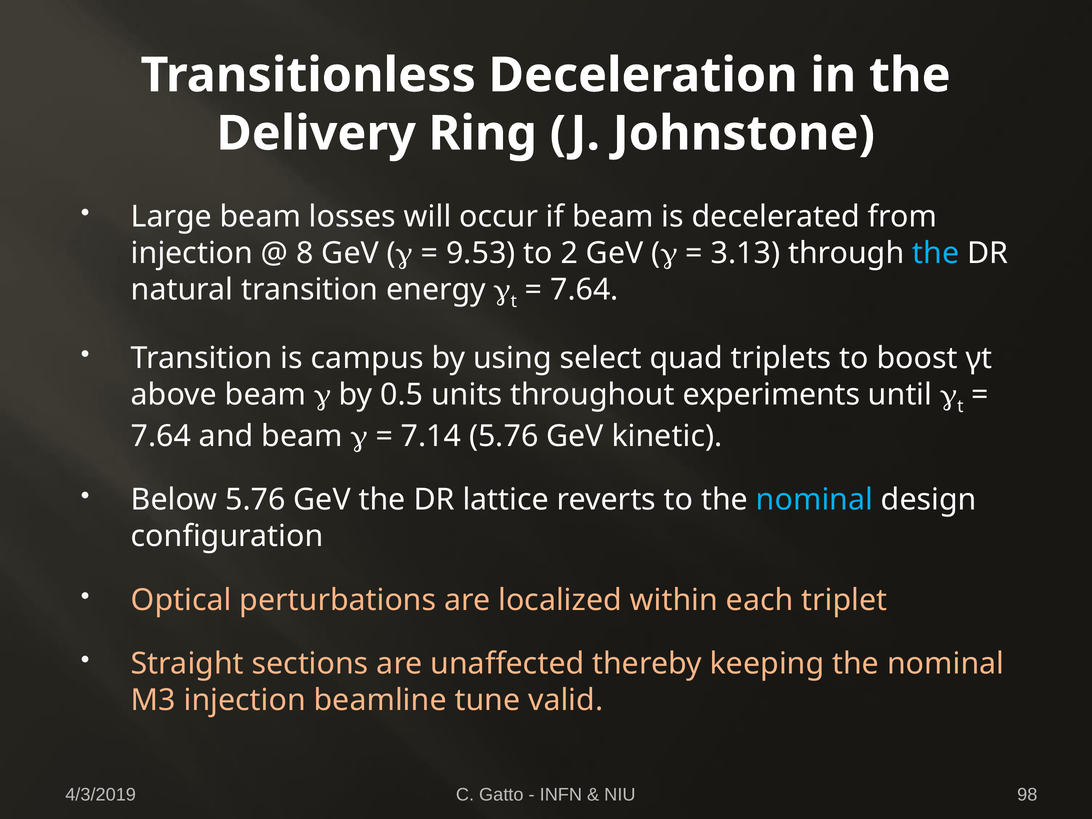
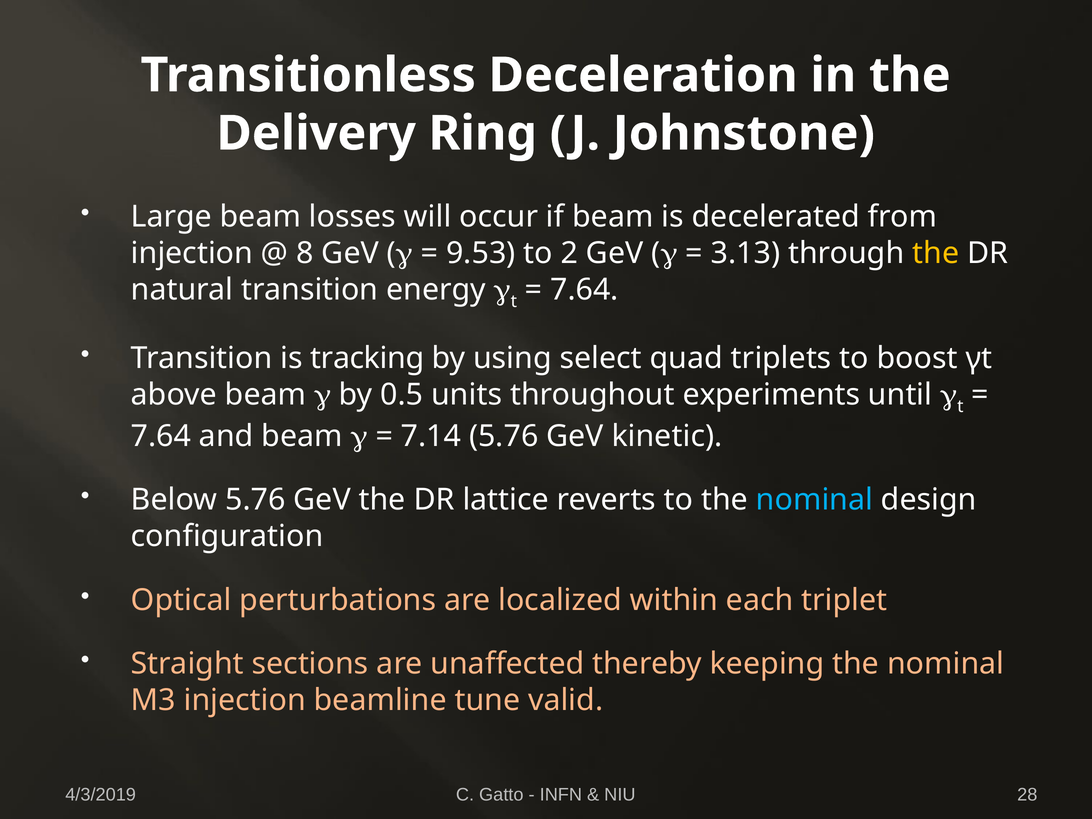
the at (936, 253) colour: light blue -> yellow
campus: campus -> tracking
98: 98 -> 28
